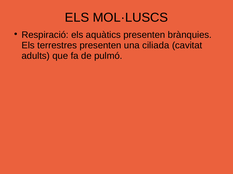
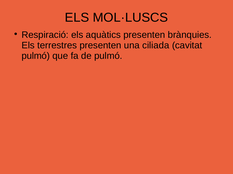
adults at (36, 56): adults -> pulmó
